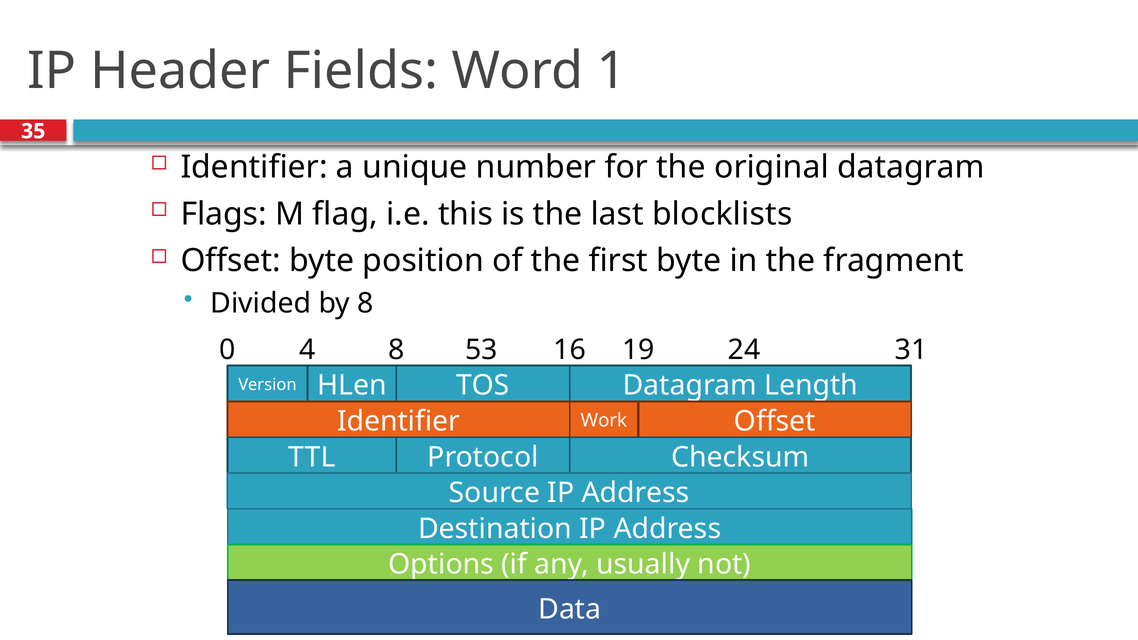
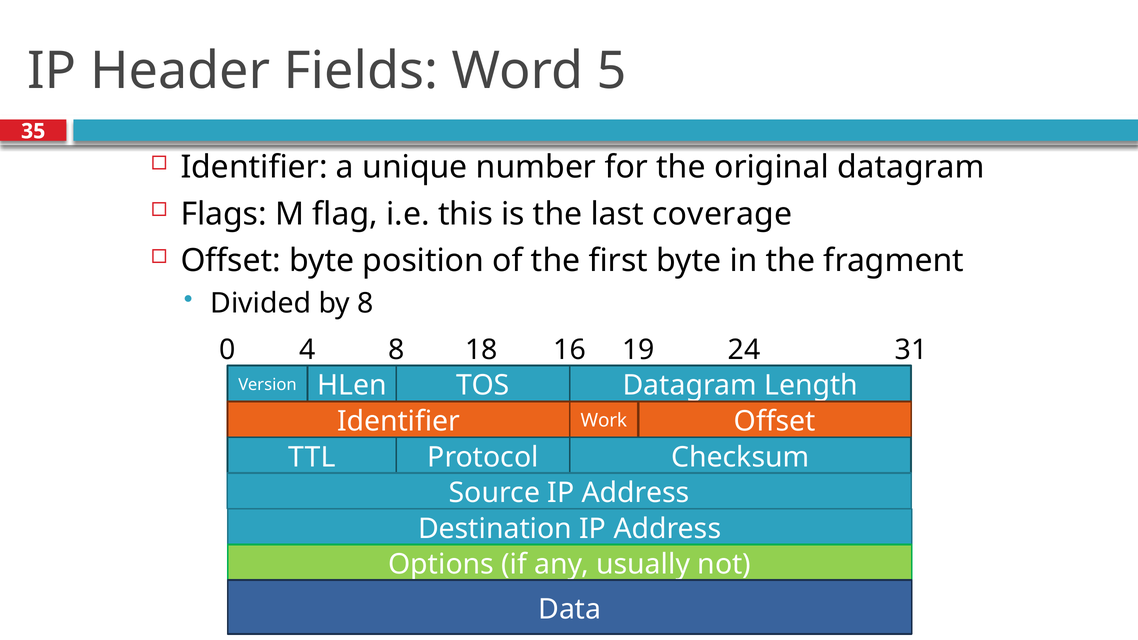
1: 1 -> 5
blocklists: blocklists -> coverage
53: 53 -> 18
